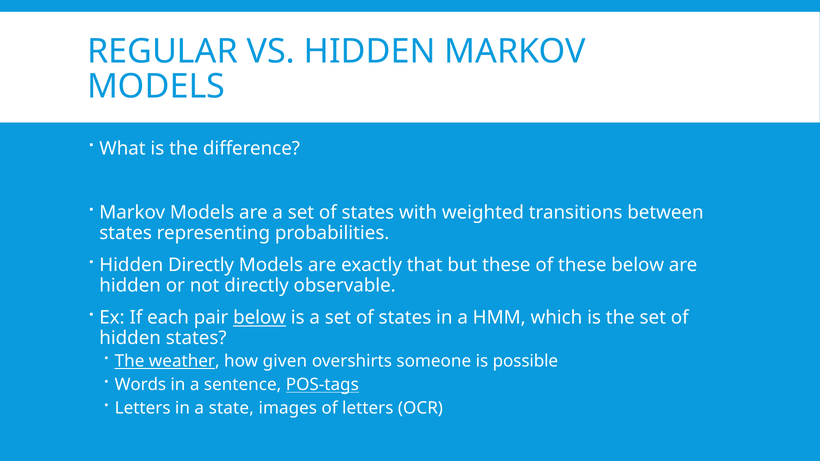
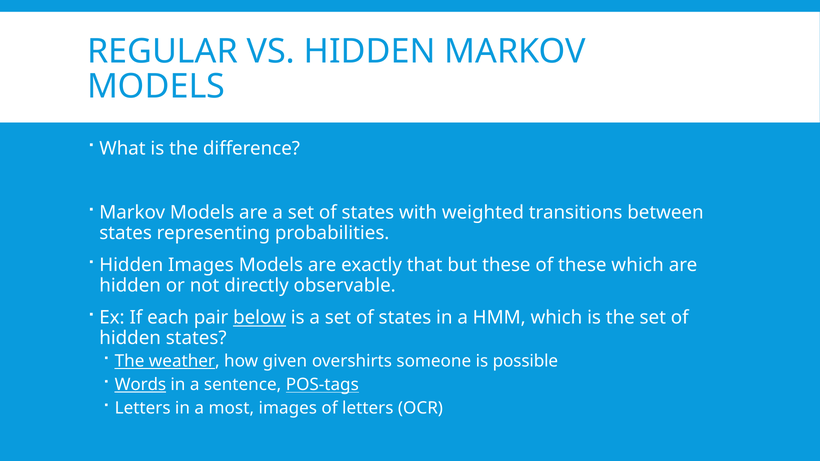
Hidden Directly: Directly -> Images
these below: below -> which
Words underline: none -> present
state: state -> most
